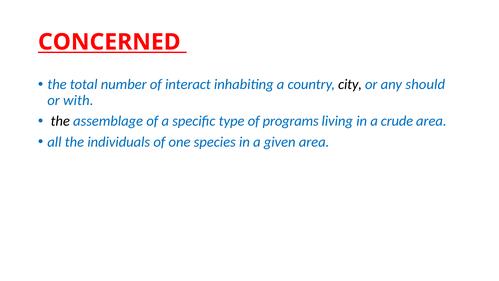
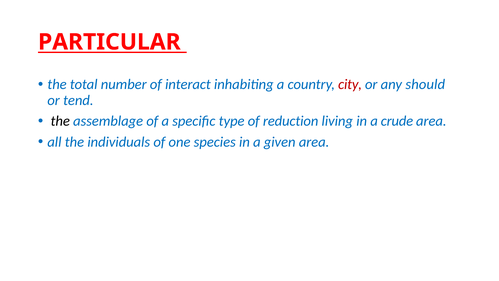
CONCERNED: CONCERNED -> PARTICULAR
city colour: black -> red
with: with -> tend
programs: programs -> reduction
